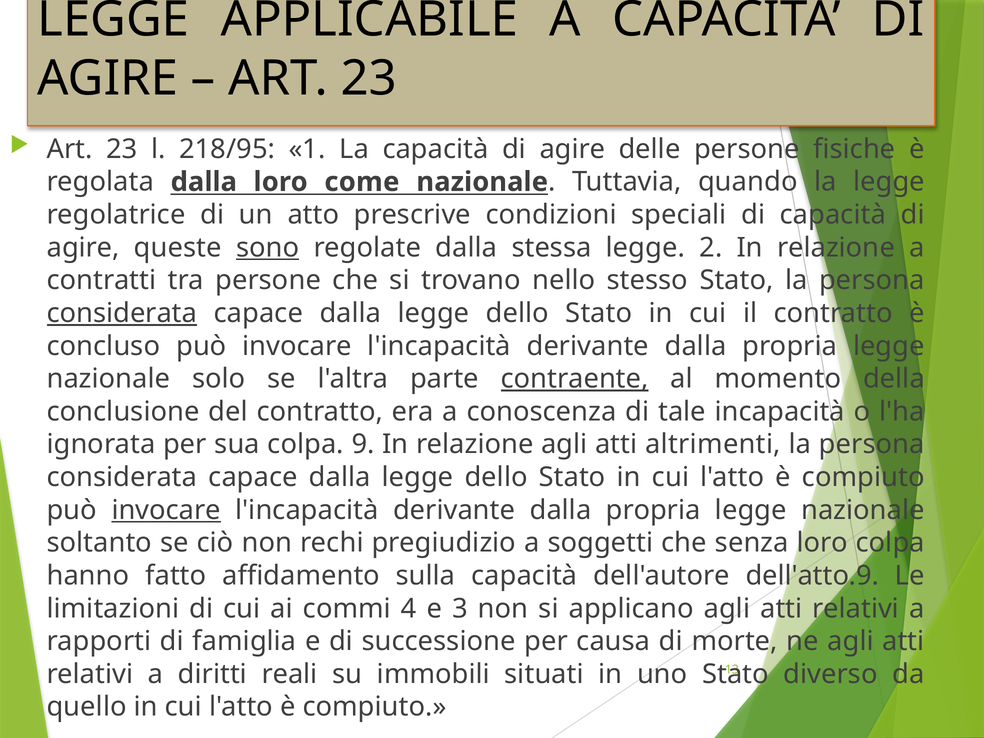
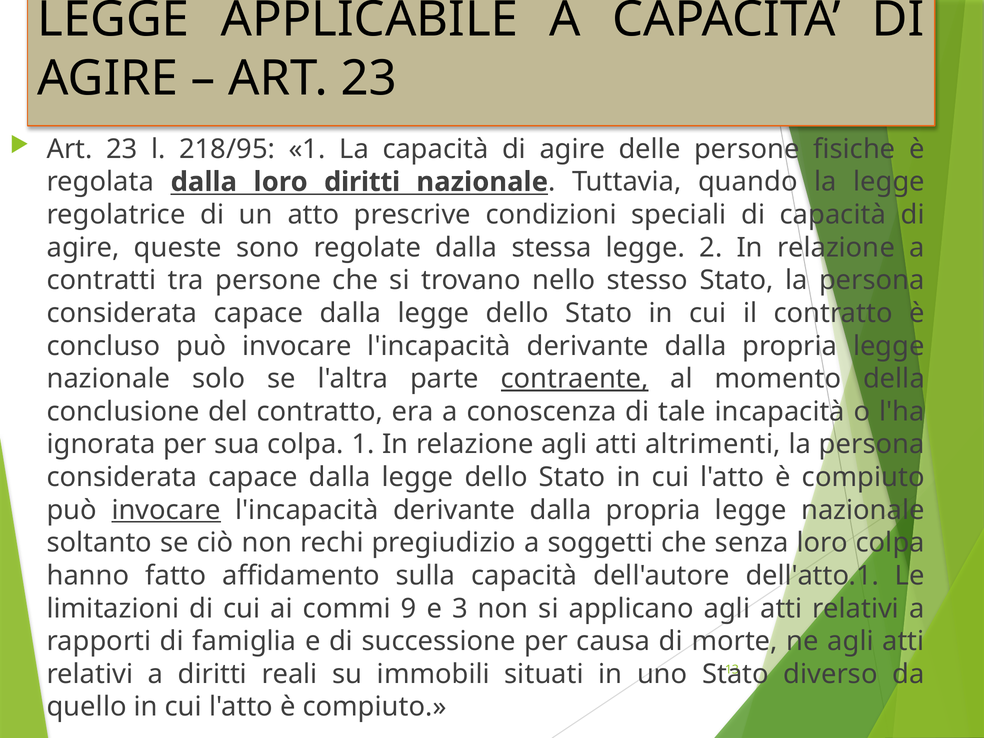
loro come: come -> diritti
sono underline: present -> none
considerata at (122, 313) underline: present -> none
colpa 9: 9 -> 1
dell'atto.9: dell'atto.9 -> dell'atto.1
4: 4 -> 9
